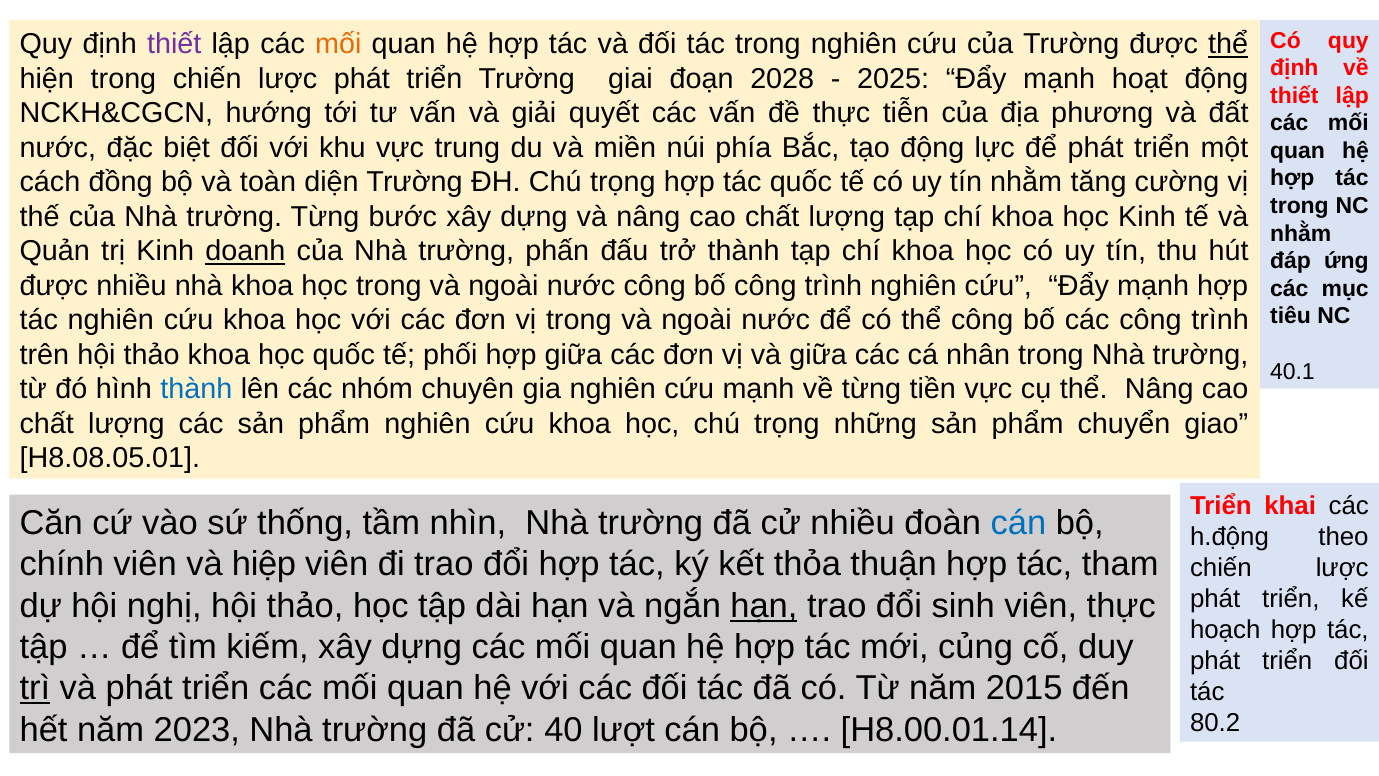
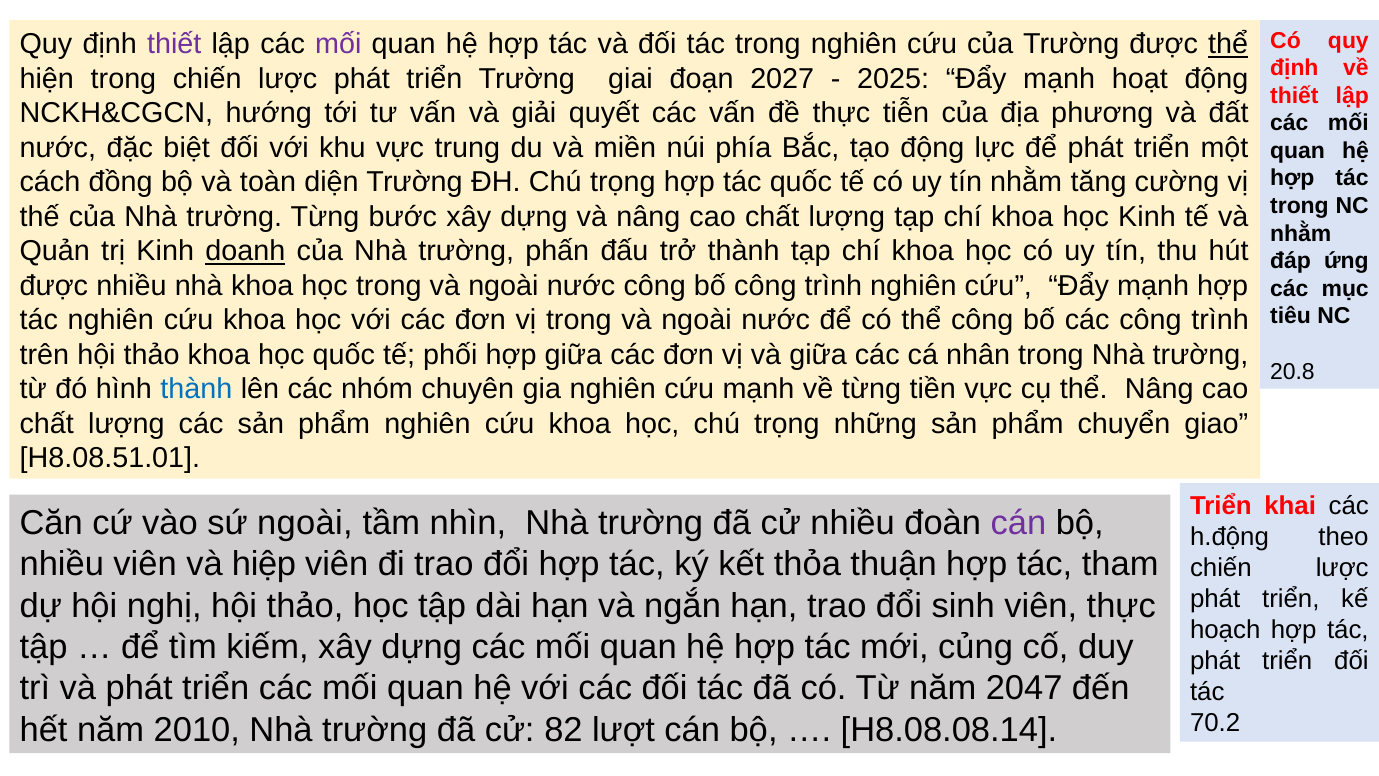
mối at (338, 44) colour: orange -> purple
2028: 2028 -> 2027
40.1: 40.1 -> 20.8
H8.08.05.01: H8.08.05.01 -> H8.08.51.01
sứ thống: thống -> ngoài
cán at (1018, 523) colour: blue -> purple
chính at (62, 564): chính -> nhiều
hạn at (764, 605) underline: present -> none
trì underline: present -> none
2015: 2015 -> 2047
80.2: 80.2 -> 70.2
2023: 2023 -> 2010
40: 40 -> 82
H8.00.01.14: H8.00.01.14 -> H8.08.08.14
